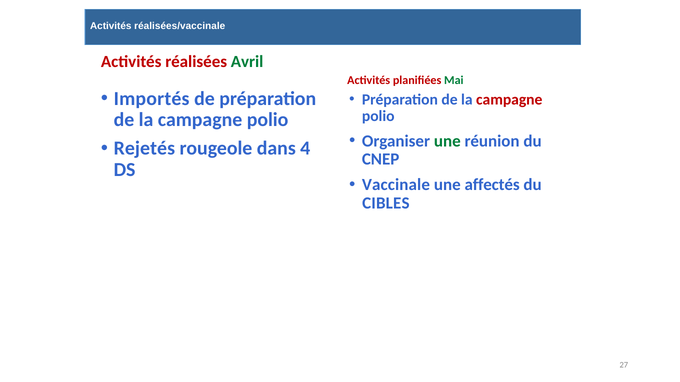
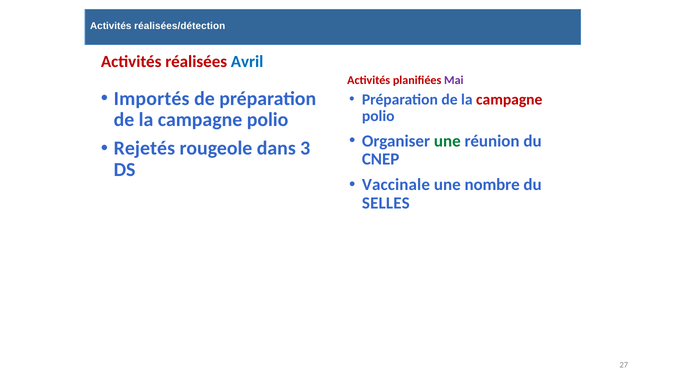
réalisées/vaccinale: réalisées/vaccinale -> réalisées/détection
Avril colour: green -> blue
Mai colour: green -> purple
4: 4 -> 3
affectés: affectés -> nombre
CIBLES: CIBLES -> SELLES
